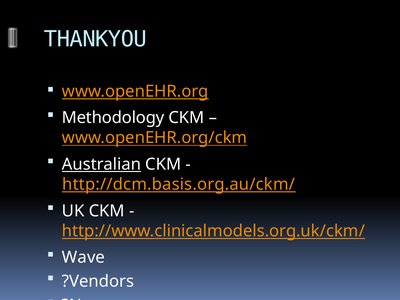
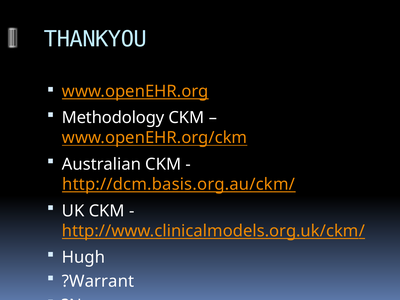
Australian underline: present -> none
Wave: Wave -> Hugh
?Vendors: ?Vendors -> ?Warrant
